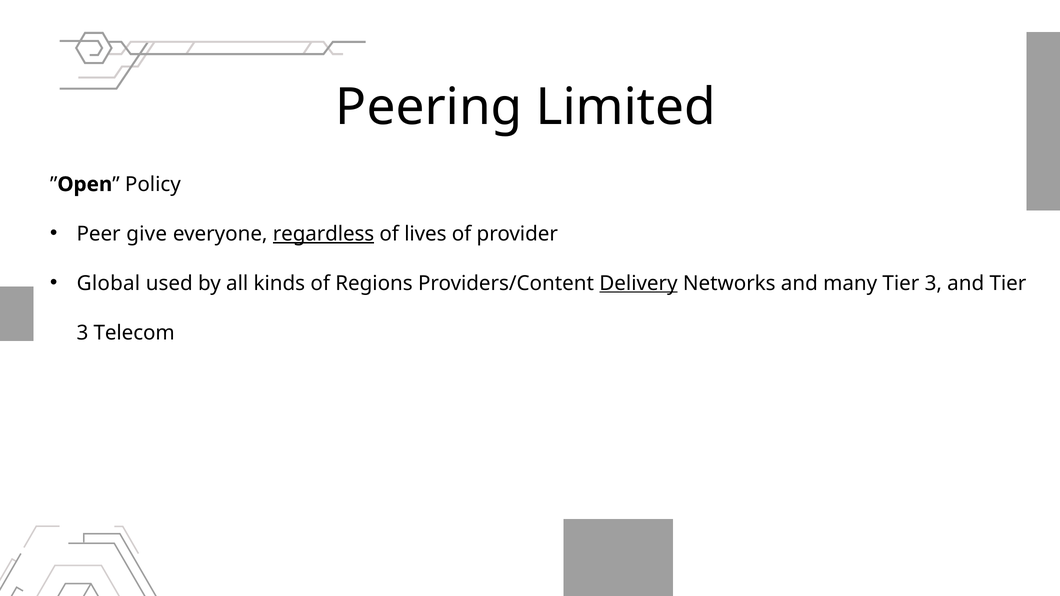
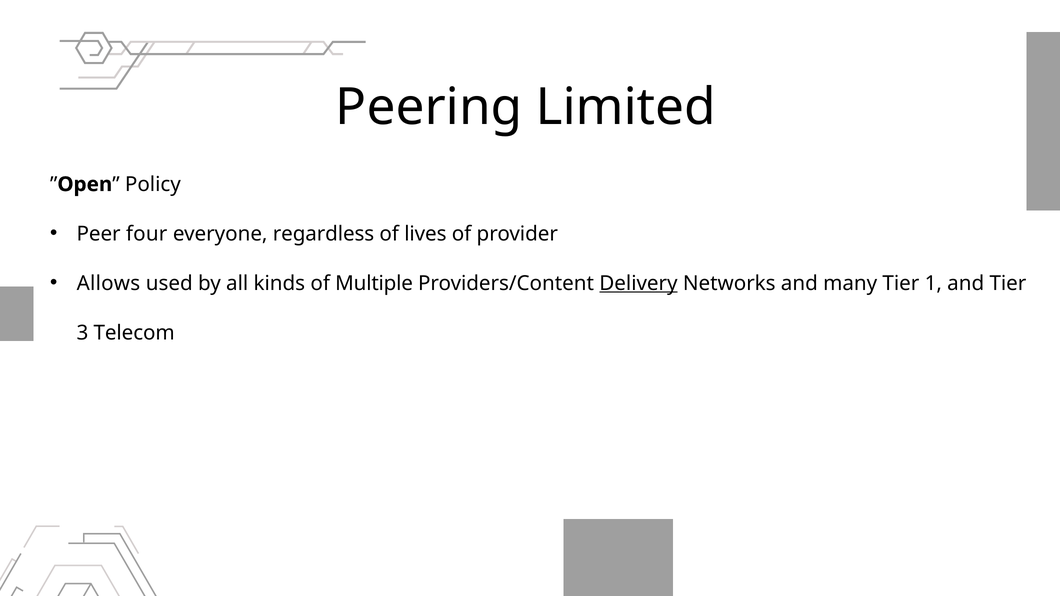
give: give -> four
regardless underline: present -> none
Global: Global -> Allows
Regions: Regions -> Multiple
many Tier 3: 3 -> 1
